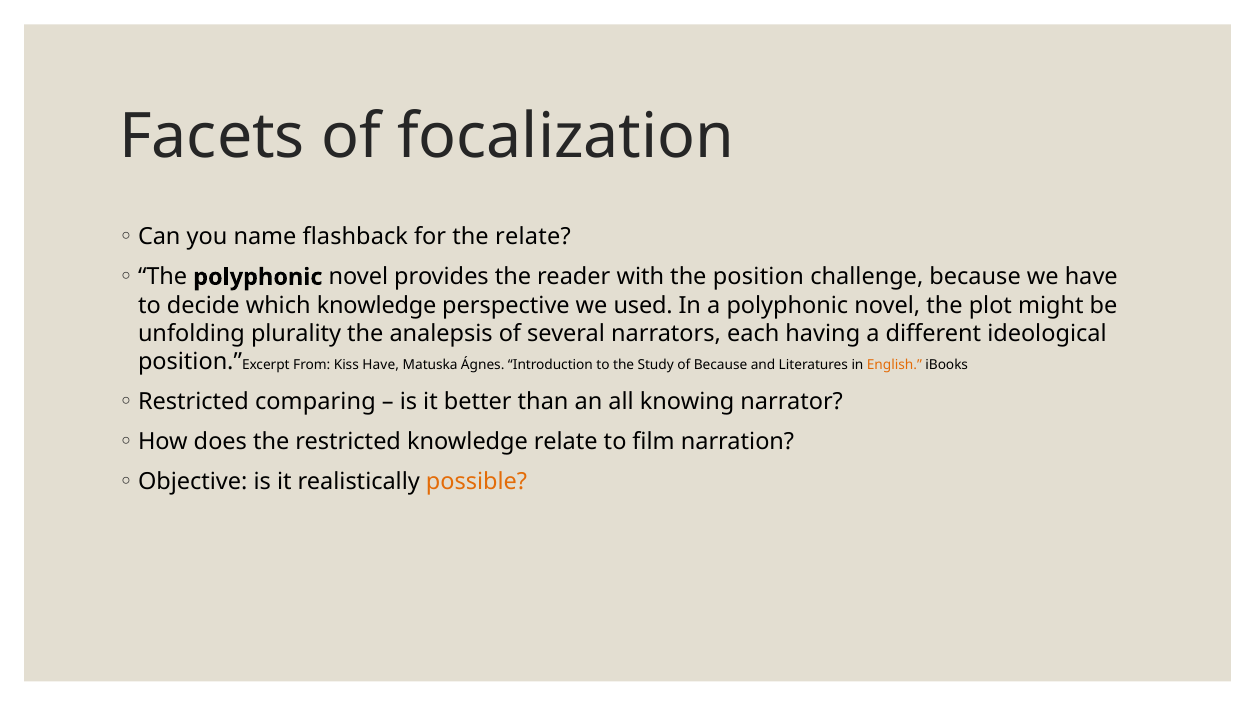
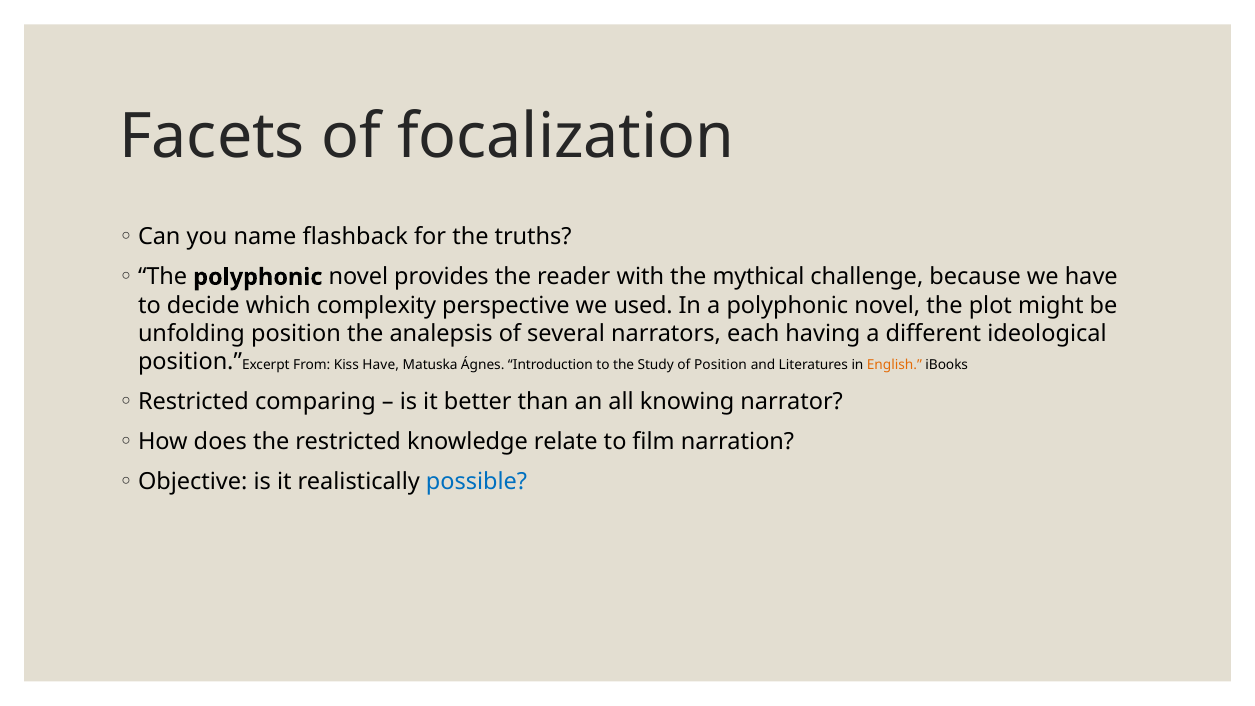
the relate: relate -> truths
the position: position -> mythical
which knowledge: knowledge -> complexity
unfolding plurality: plurality -> position
of Because: Because -> Position
possible colour: orange -> blue
